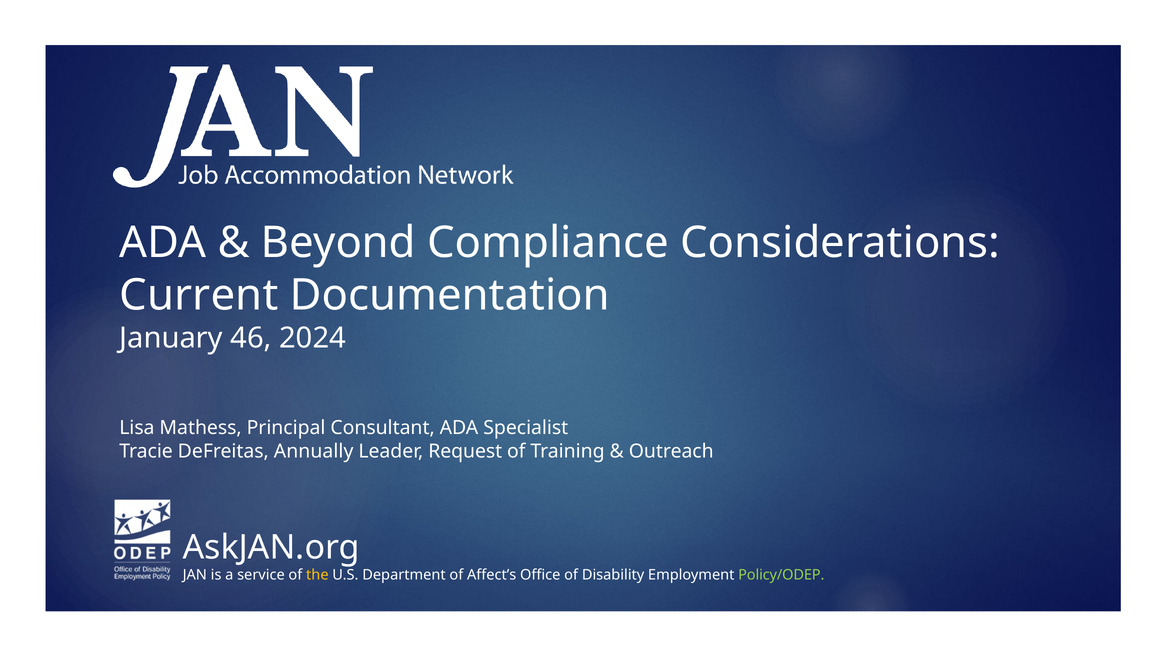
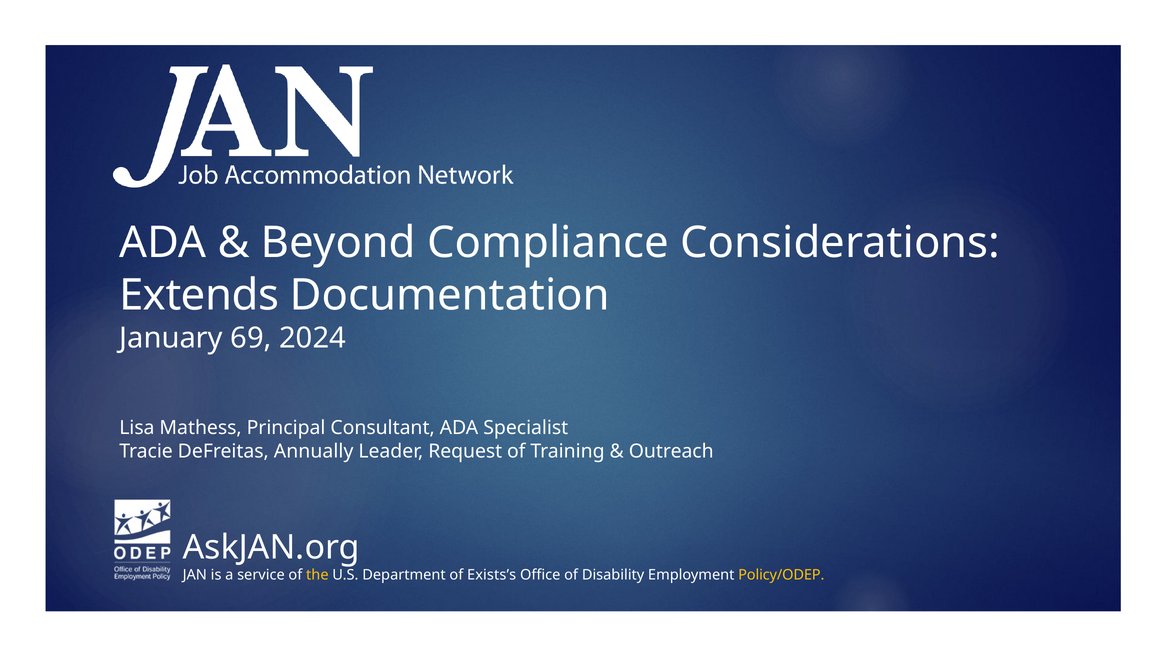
Current: Current -> Extends
46: 46 -> 69
Affect’s: Affect’s -> Exists’s
Policy/ODEP colour: light green -> yellow
